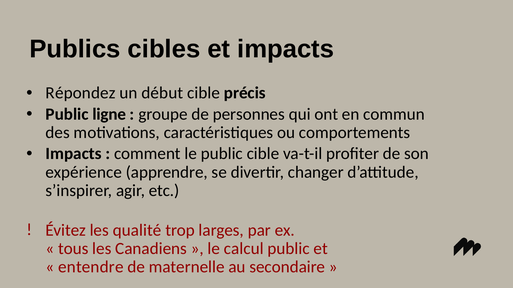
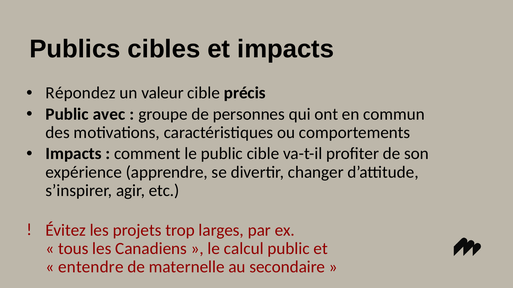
début: début -> valeur
ligne: ligne -> avec
qualité: qualité -> projets
